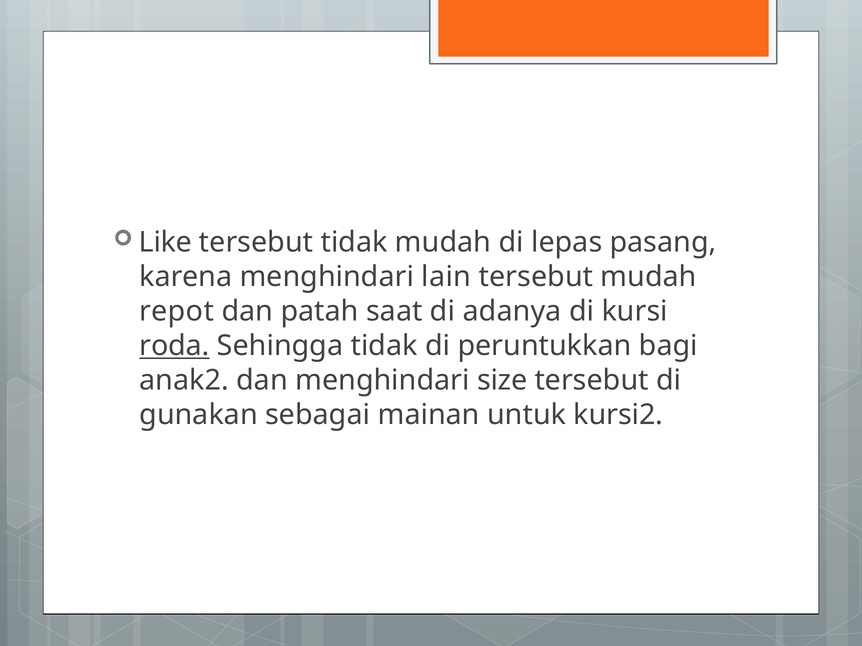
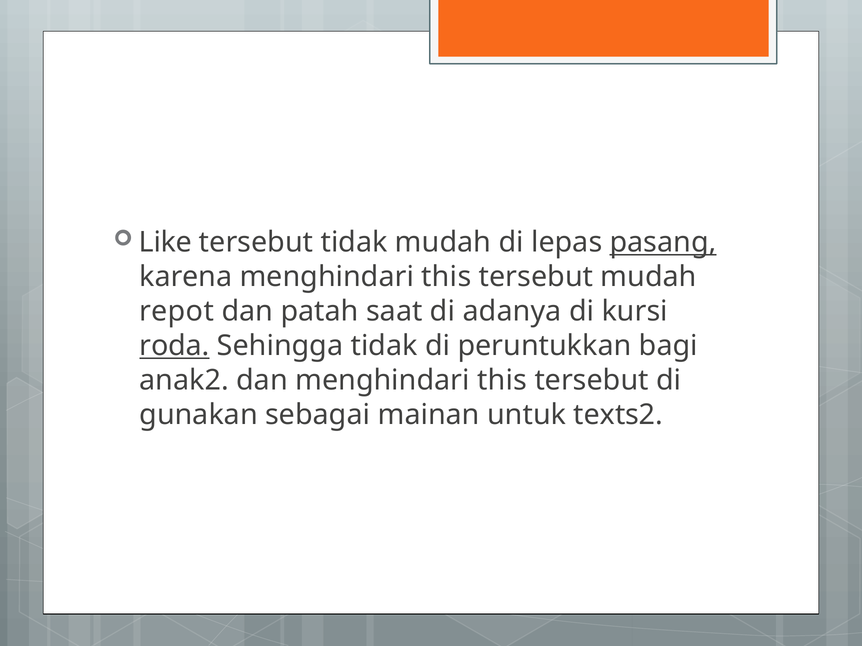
pasang underline: none -> present
karena menghindari lain: lain -> this
dan menghindari size: size -> this
kursi2: kursi2 -> texts2
